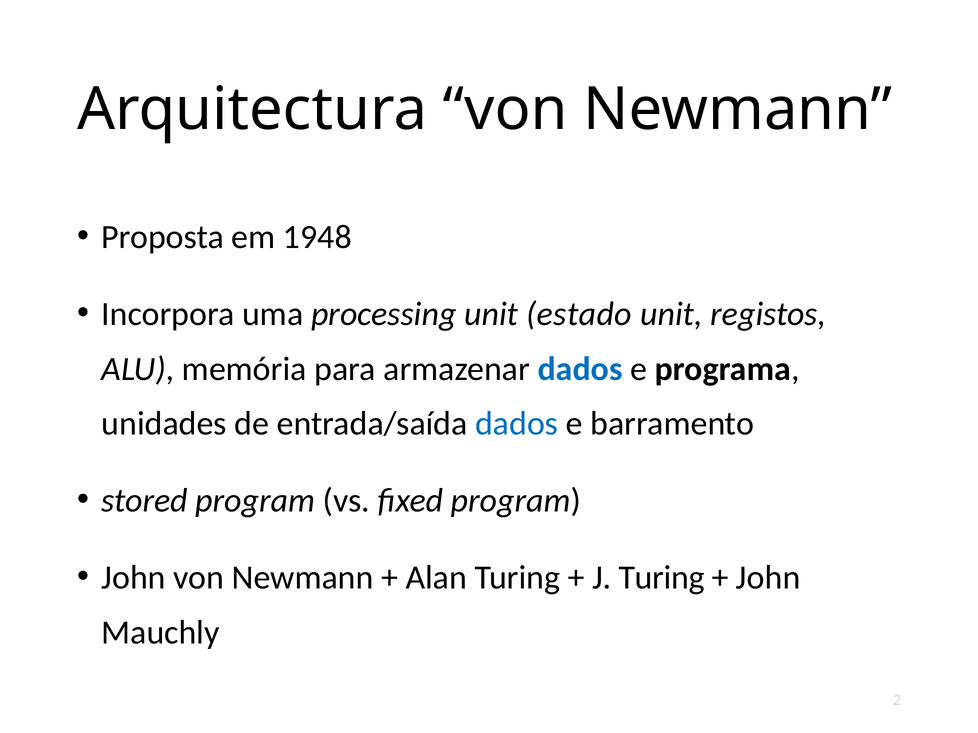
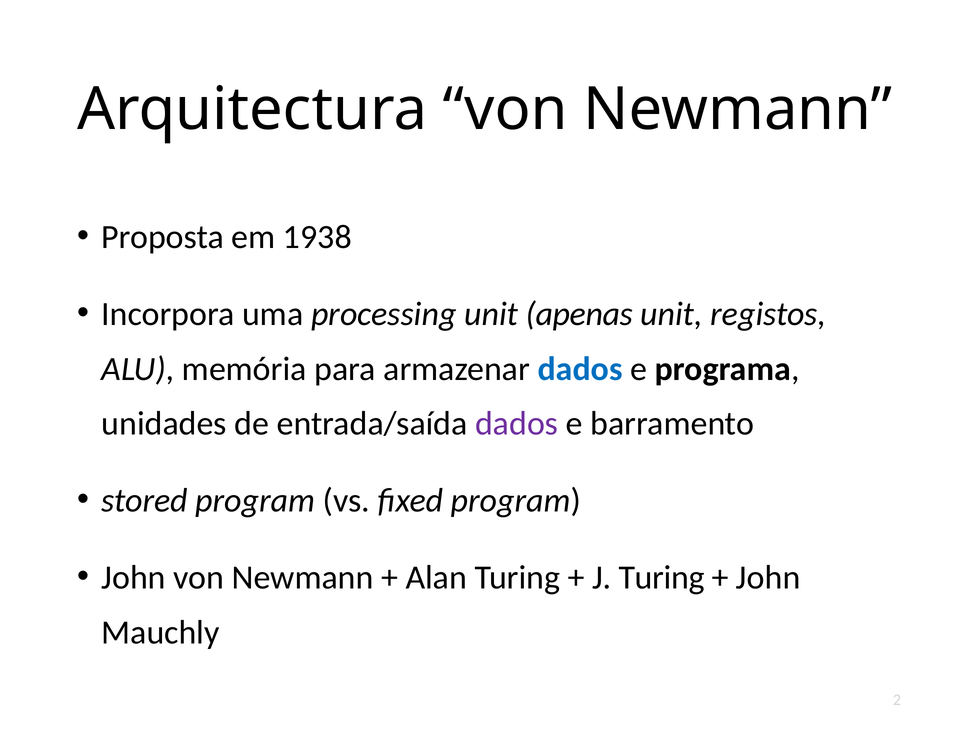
1948: 1948 -> 1938
estado: estado -> apenas
dados at (517, 424) colour: blue -> purple
